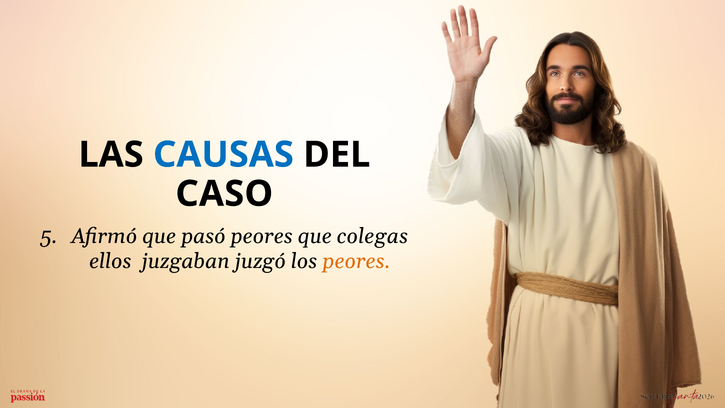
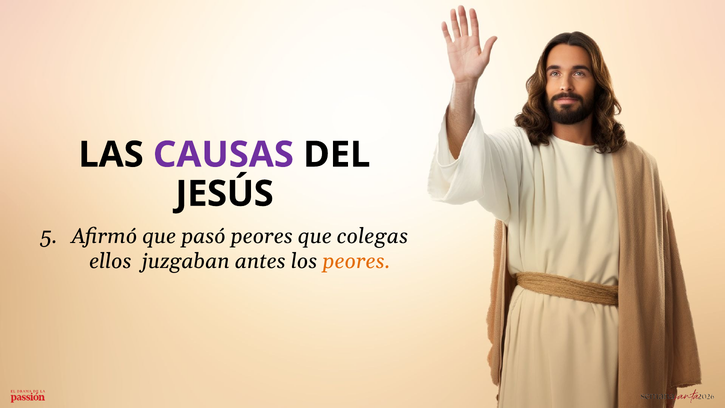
CAUSAS colour: blue -> purple
CASO: CASO -> JESÚS
juzgó: juzgó -> antes
